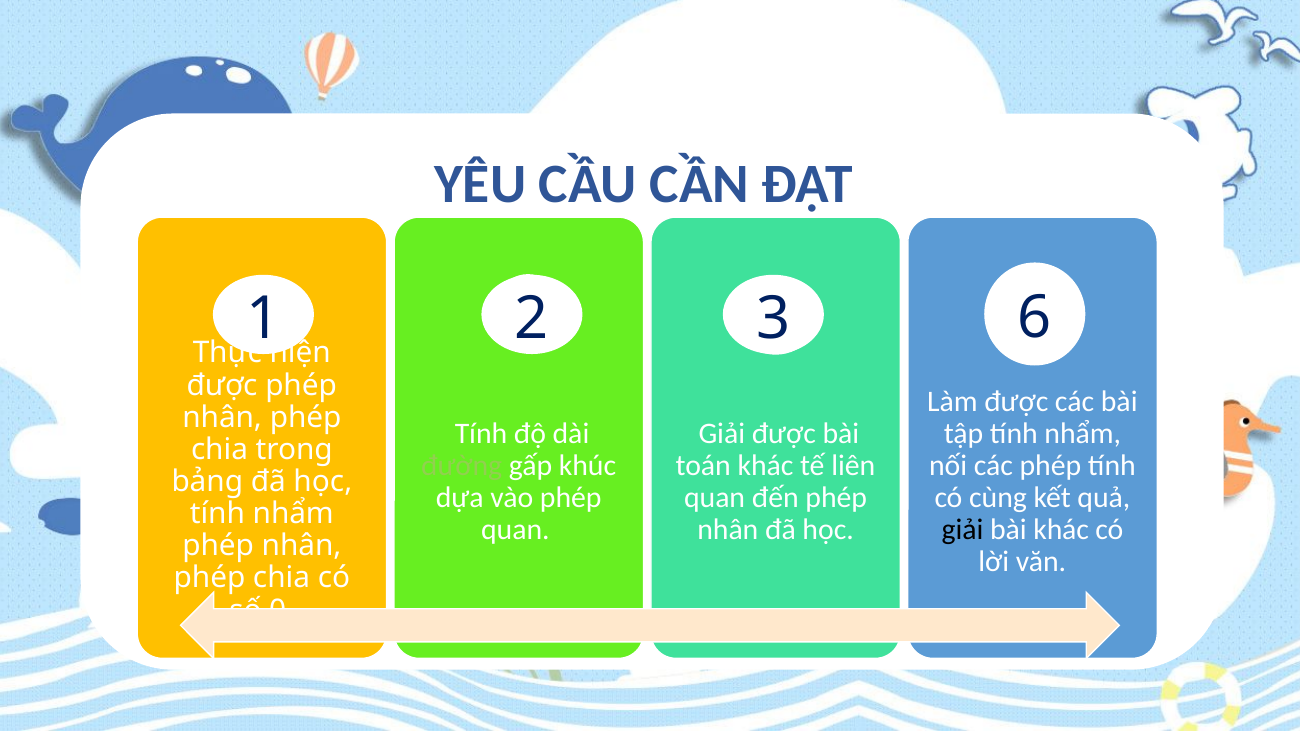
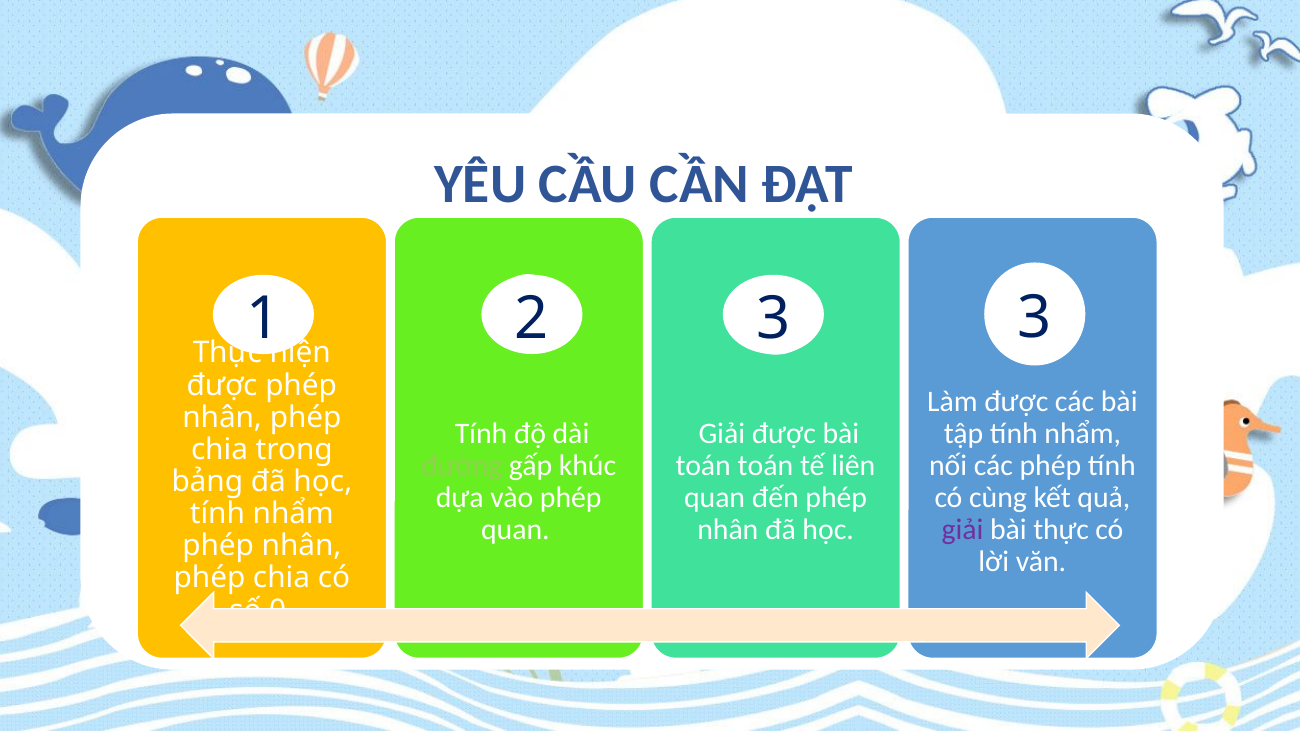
3 6: 6 -> 3
toán khác: khác -> toán
giải at (962, 530) colour: black -> purple
bài khác: khác -> thực
